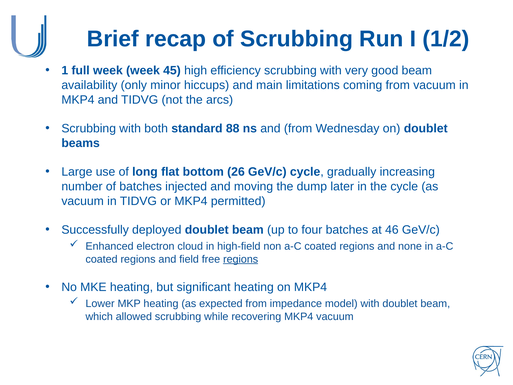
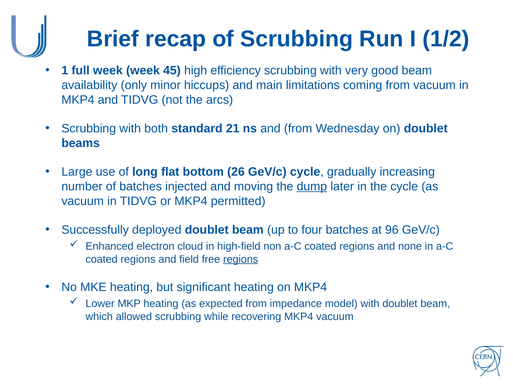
88: 88 -> 21
dump underline: none -> present
46: 46 -> 96
